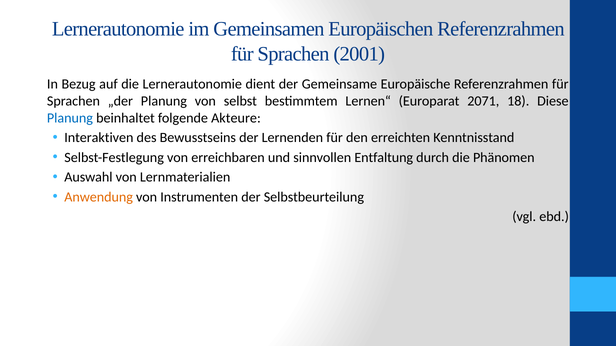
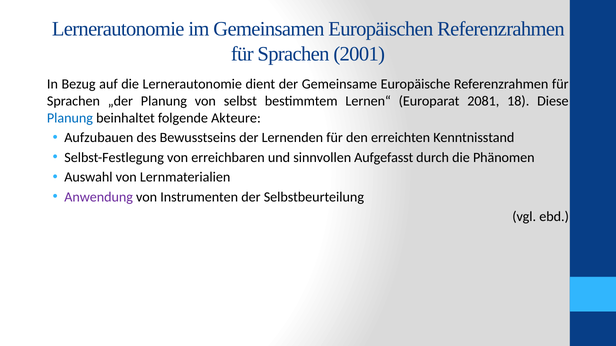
2071: 2071 -> 2081
Interaktiven: Interaktiven -> Aufzubauen
Entfaltung: Entfaltung -> Aufgefasst
Anwendung colour: orange -> purple
